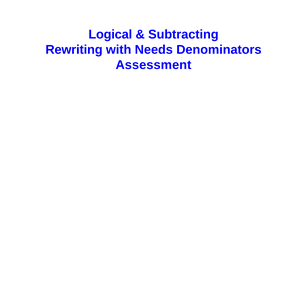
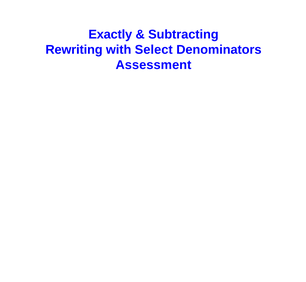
Logical: Logical -> Exactly
Needs: Needs -> Select
